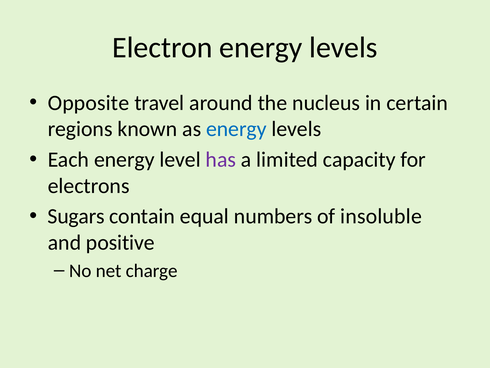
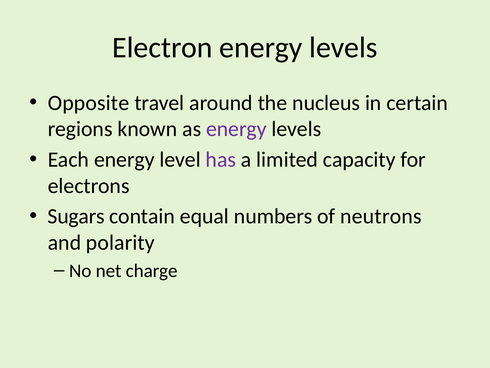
energy at (236, 129) colour: blue -> purple
insoluble: insoluble -> neutrons
positive: positive -> polarity
